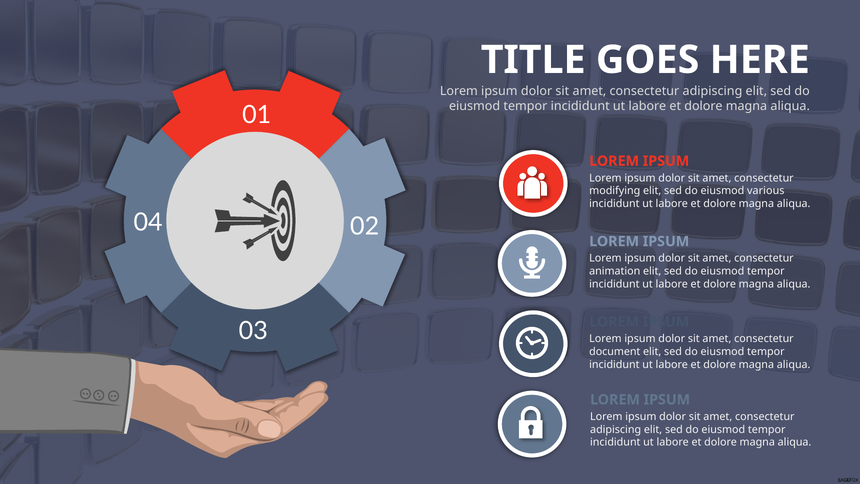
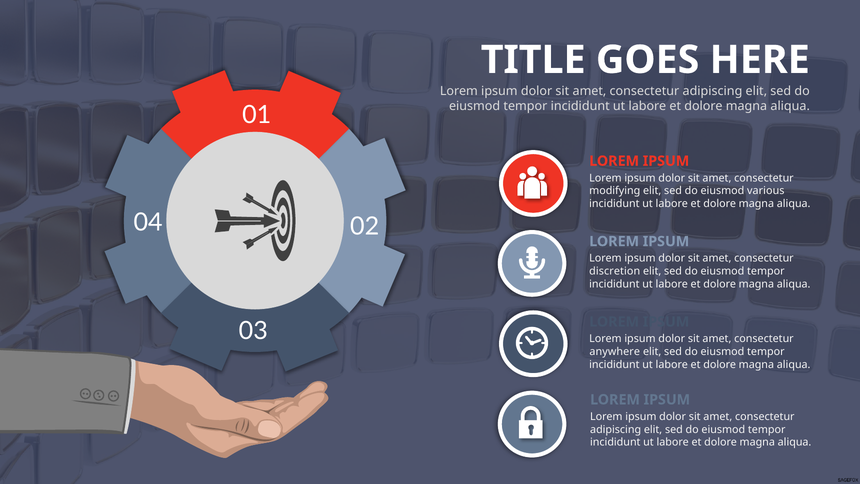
animation: animation -> discretion
document: document -> anywhere
